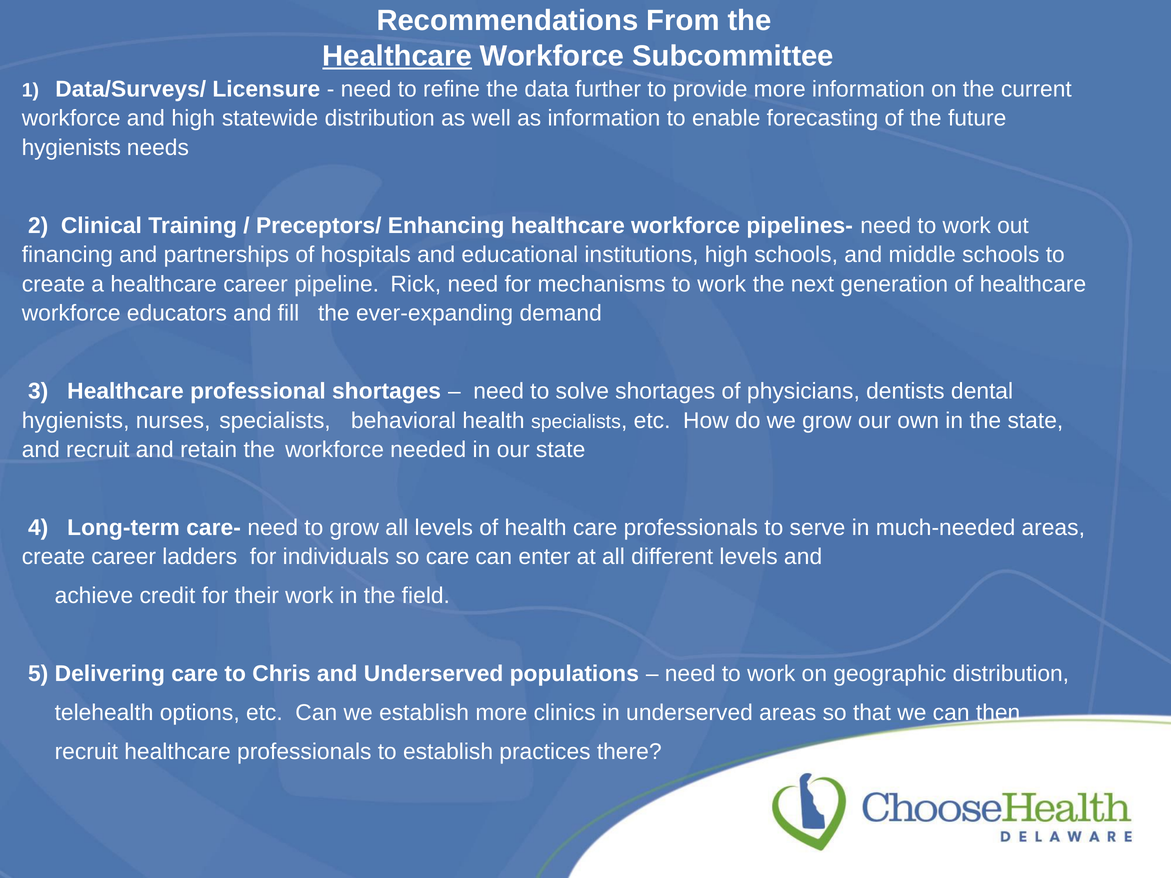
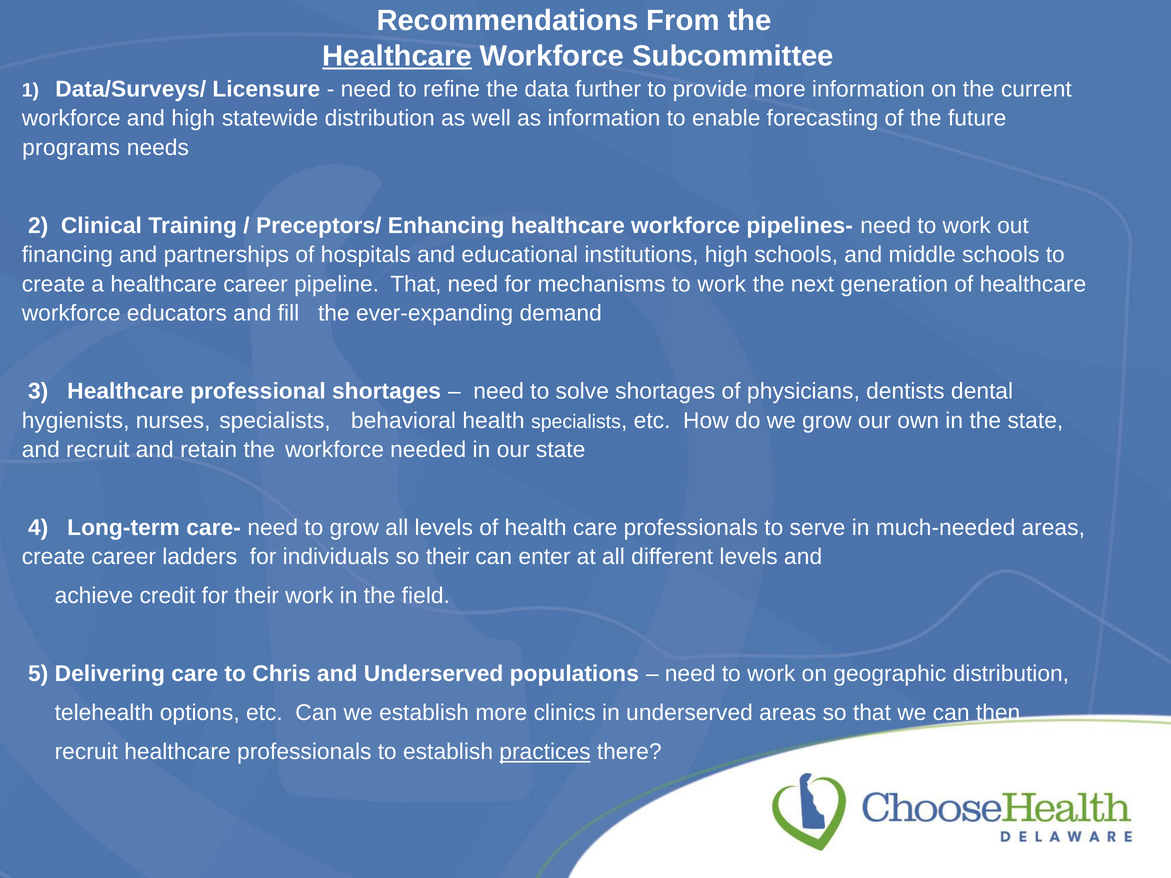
hygienists at (71, 148): hygienists -> programs
pipeline Rick: Rick -> That
so care: care -> their
practices underline: none -> present
